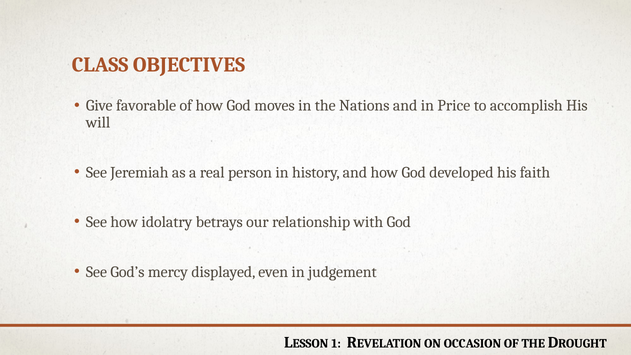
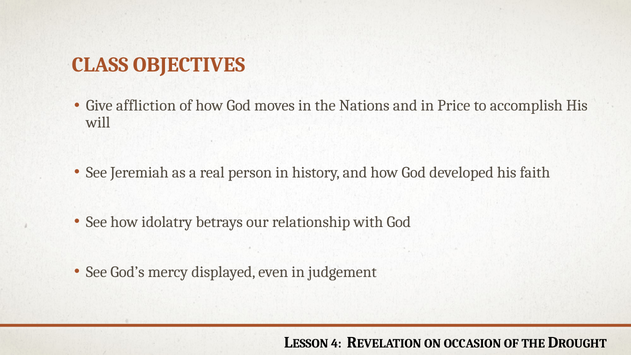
favorable: favorable -> affliction
1: 1 -> 4
